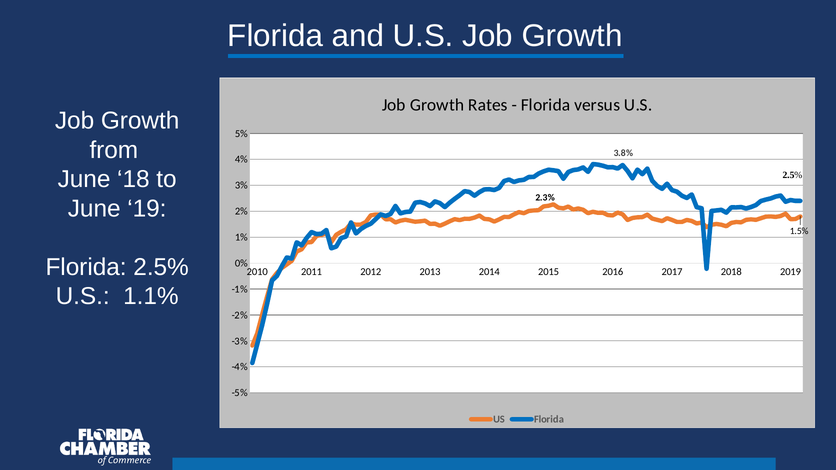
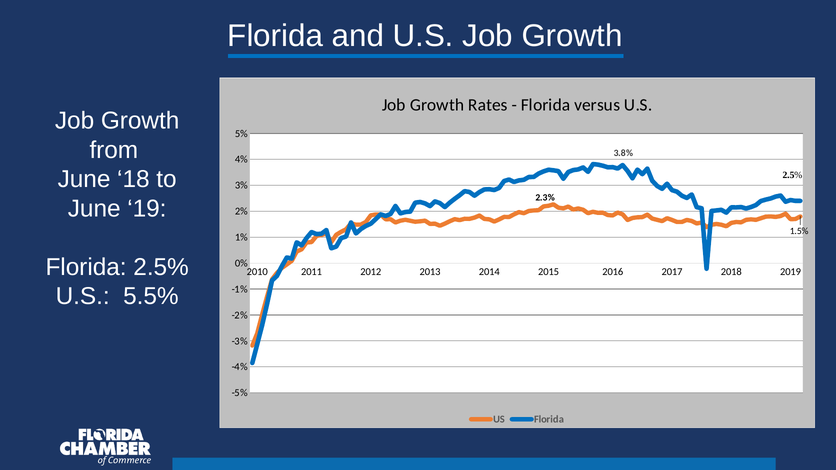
1.1%: 1.1% -> 5.5%
